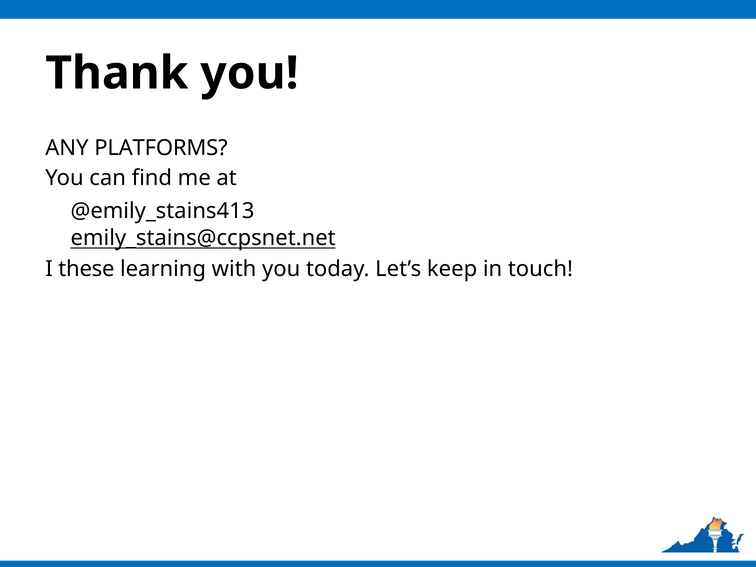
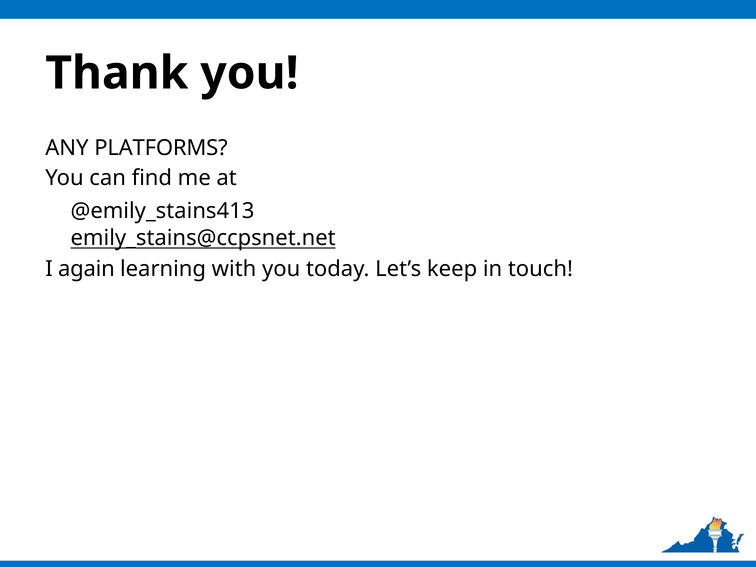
these: these -> again
